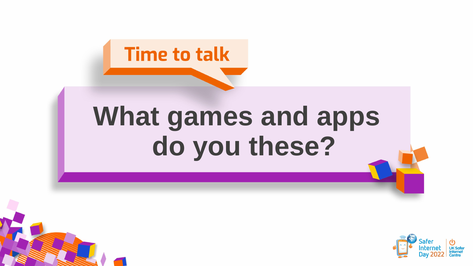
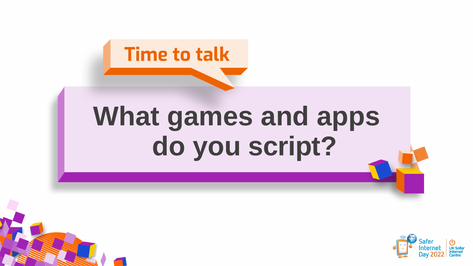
these: these -> script
